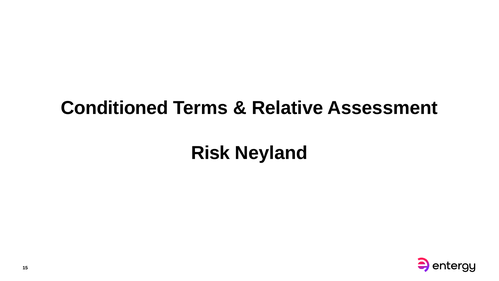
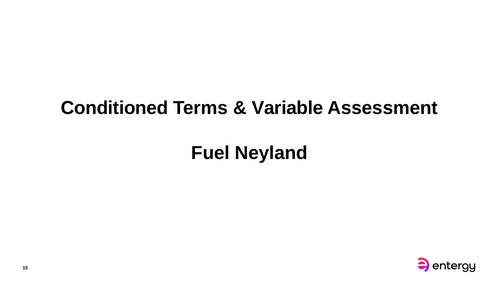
Relative: Relative -> Variable
Risk: Risk -> Fuel
